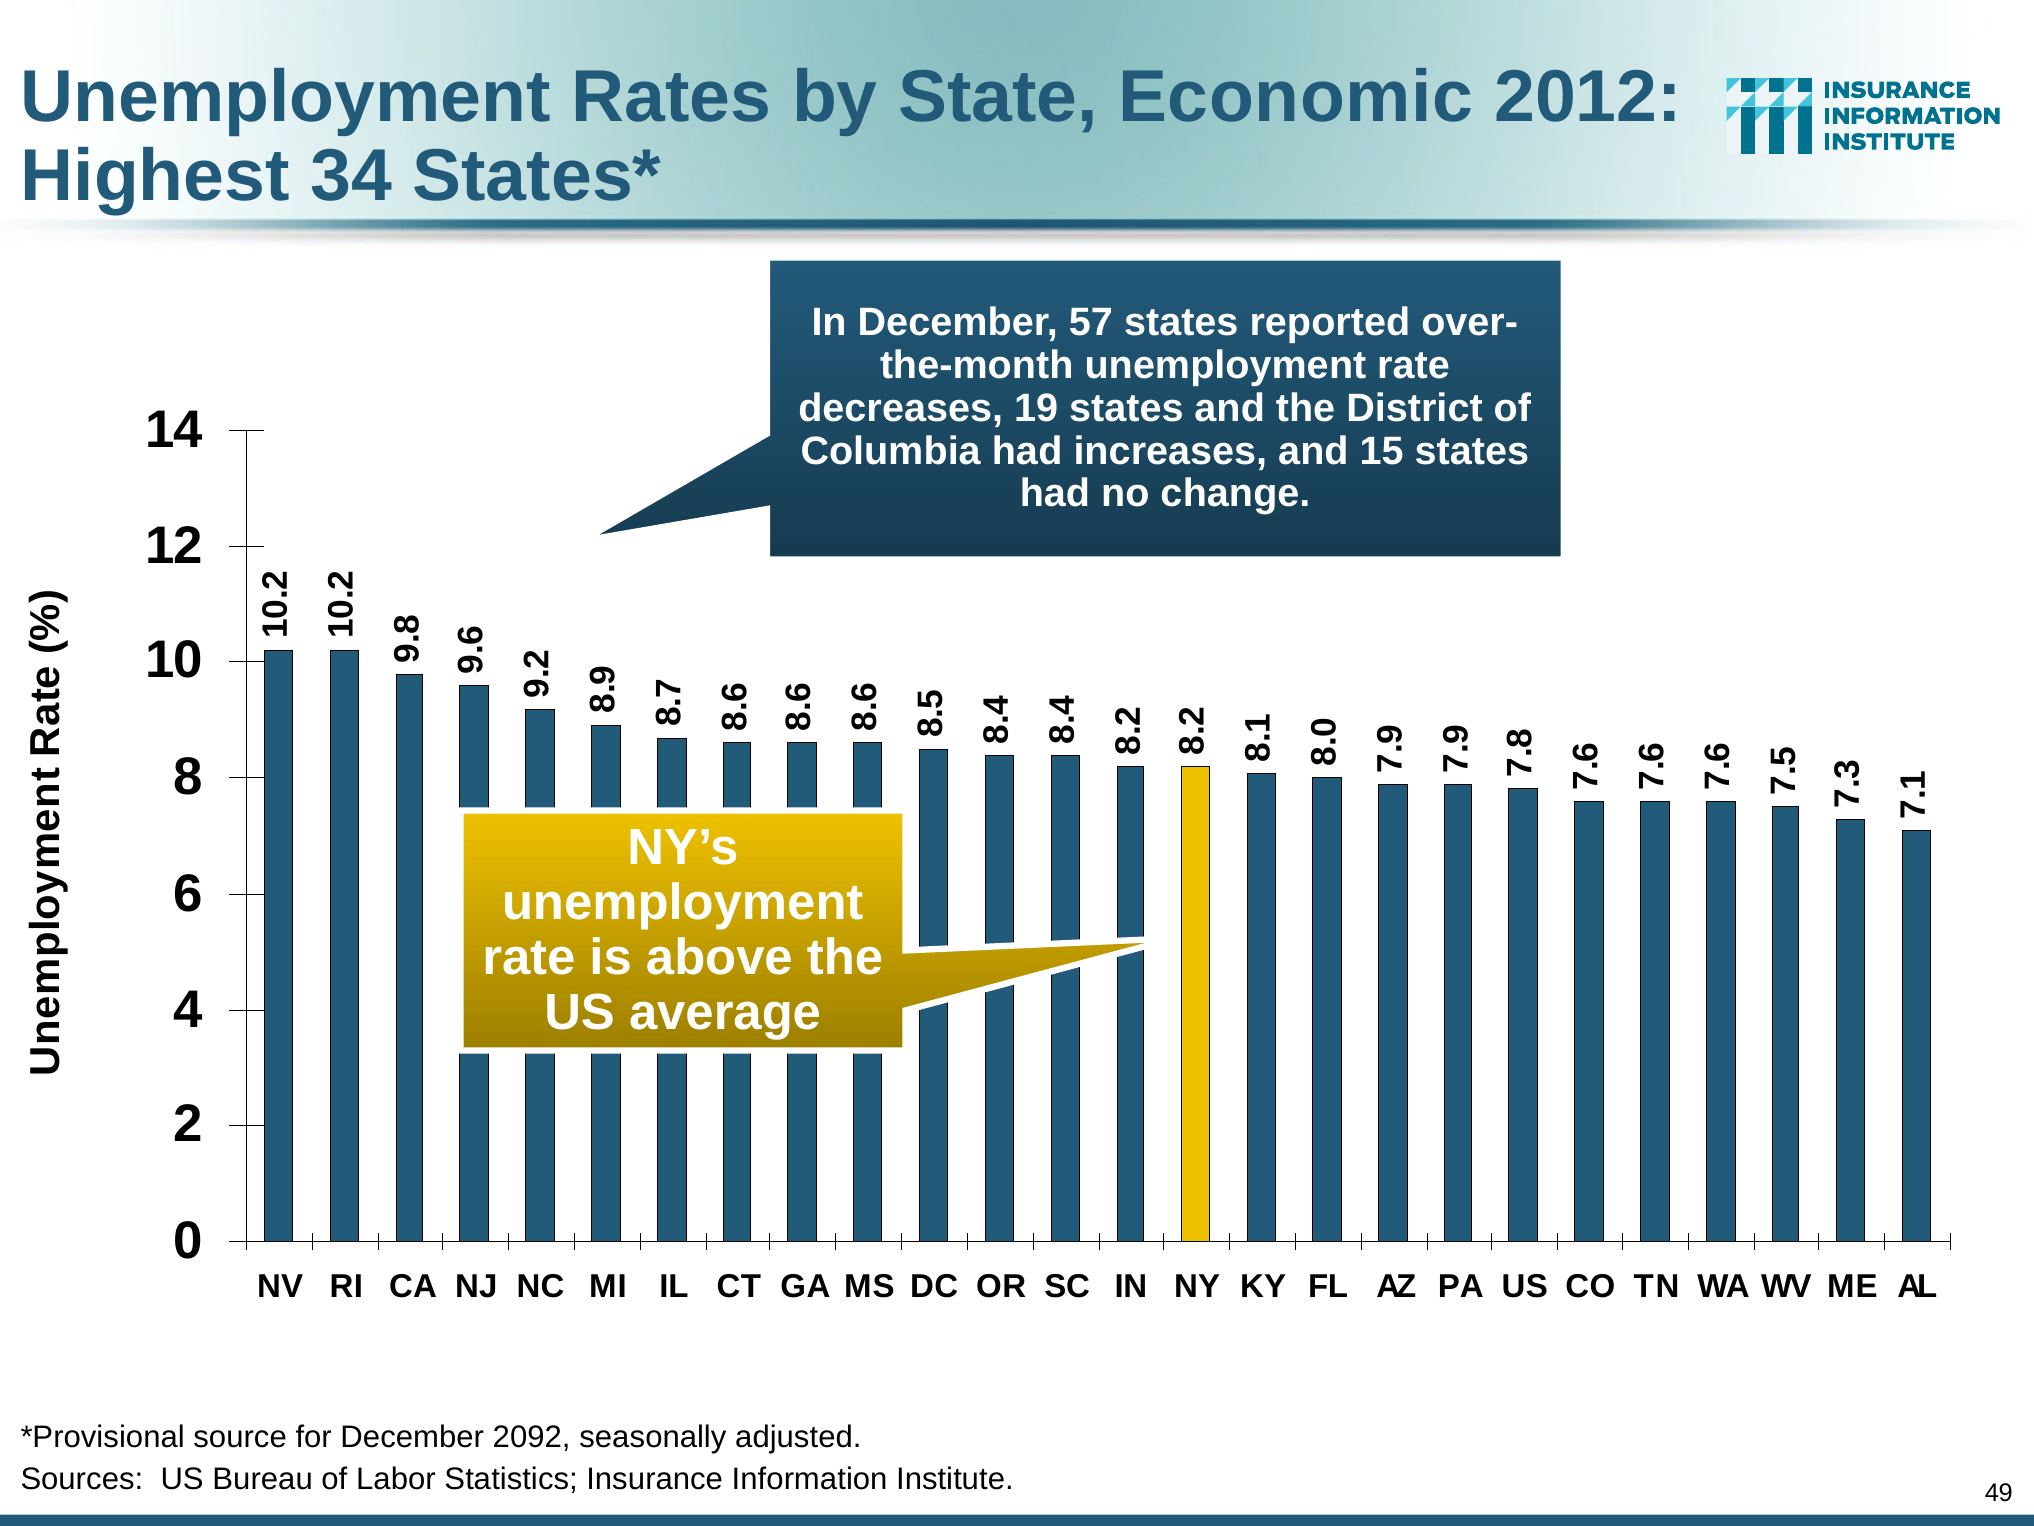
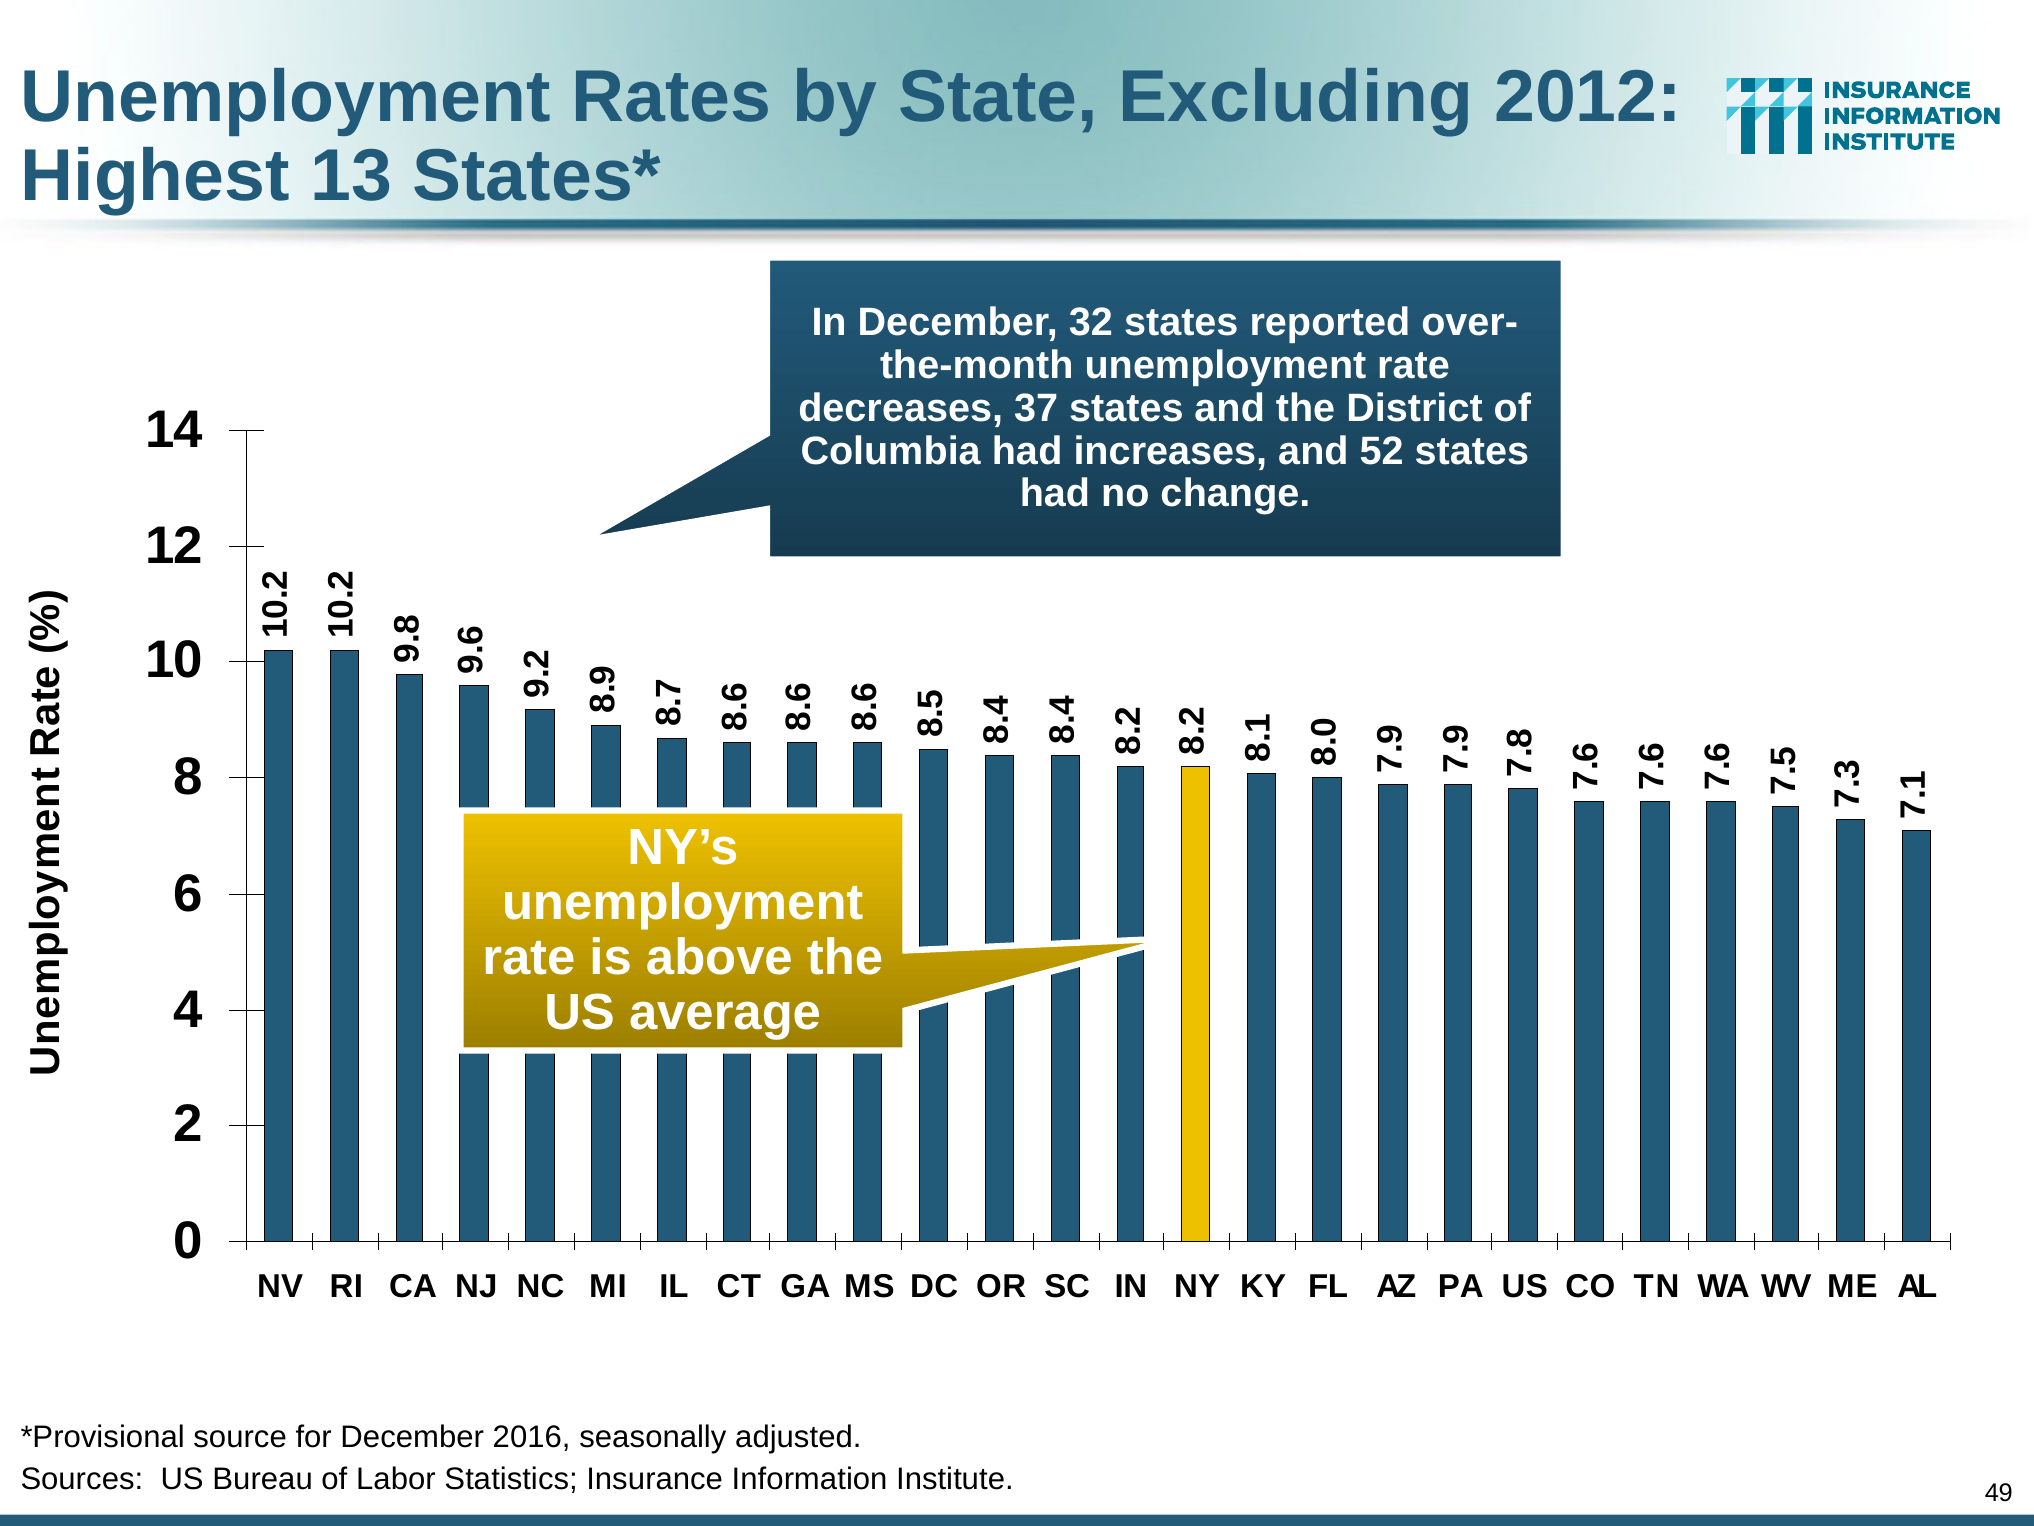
Economic: Economic -> Excluding
34: 34 -> 13
57: 57 -> 32
19: 19 -> 37
15: 15 -> 52
2092: 2092 -> 2016
